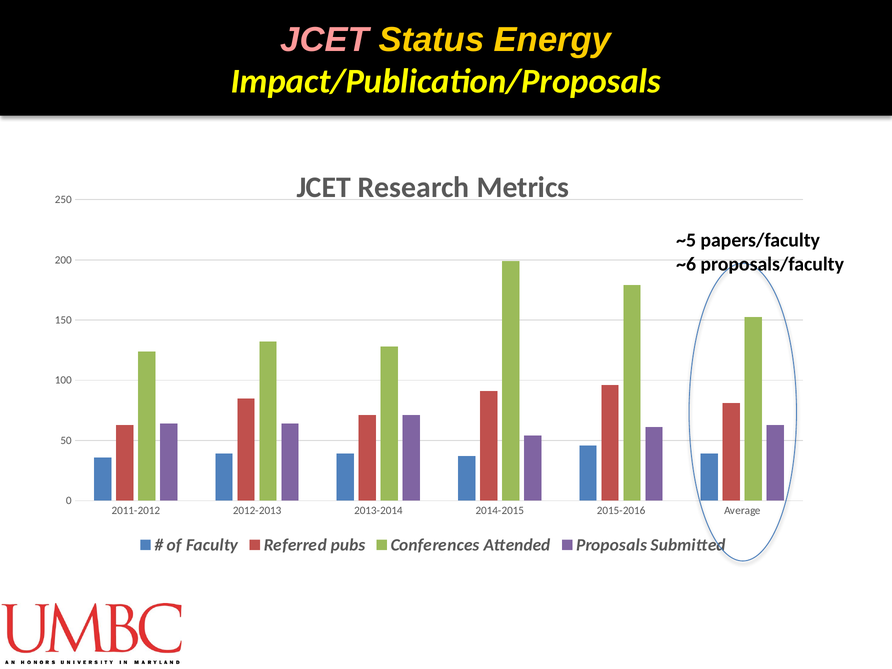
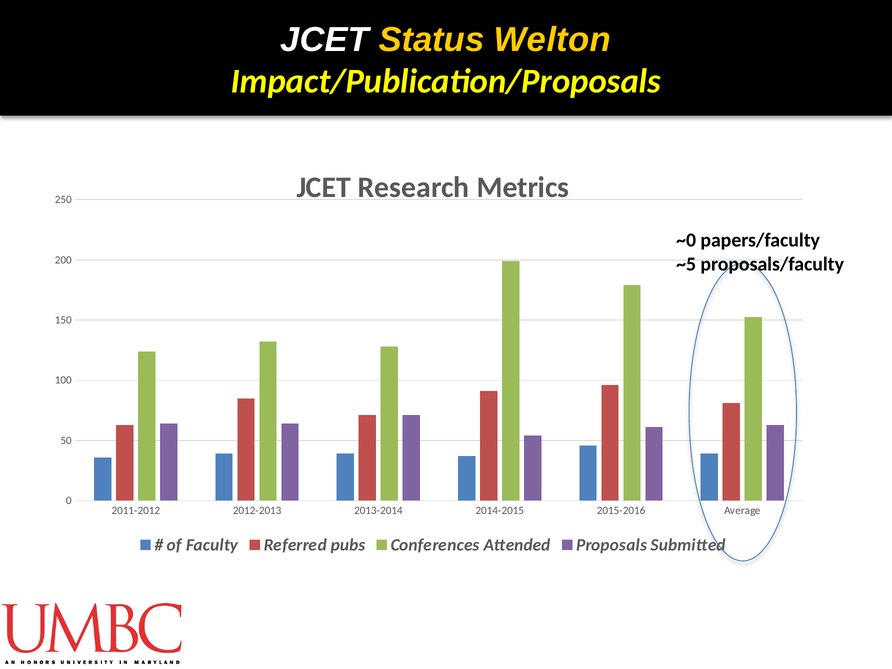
JCET at (325, 40) colour: pink -> white
Energy: Energy -> Welton
~5: ~5 -> ~0
~6: ~6 -> ~5
